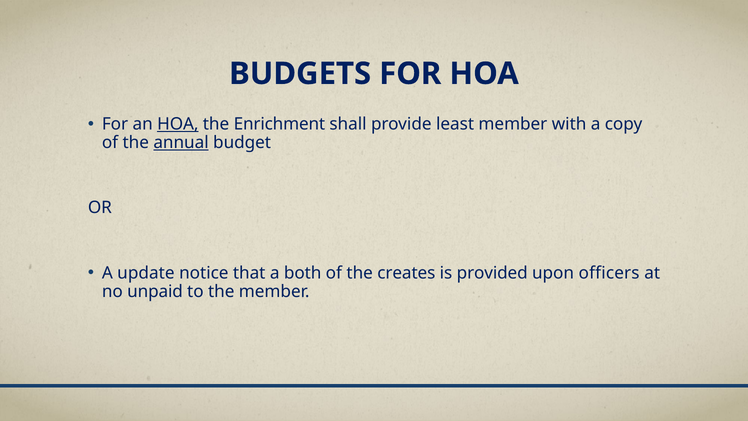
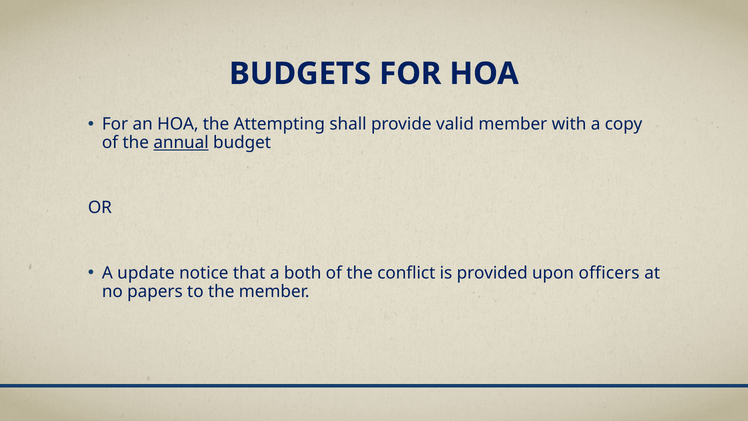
HOA at (178, 124) underline: present -> none
Enrichment: Enrichment -> Attempting
least: least -> valid
creates: creates -> conflict
unpaid: unpaid -> papers
